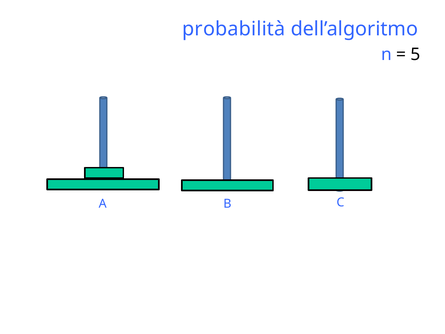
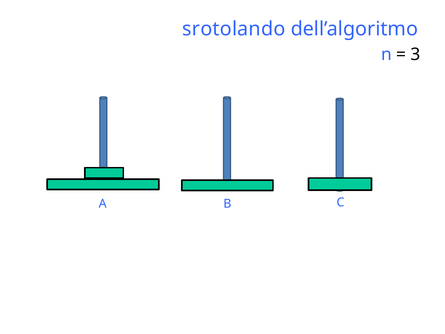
probabilità: probabilità -> srotolando
5: 5 -> 3
